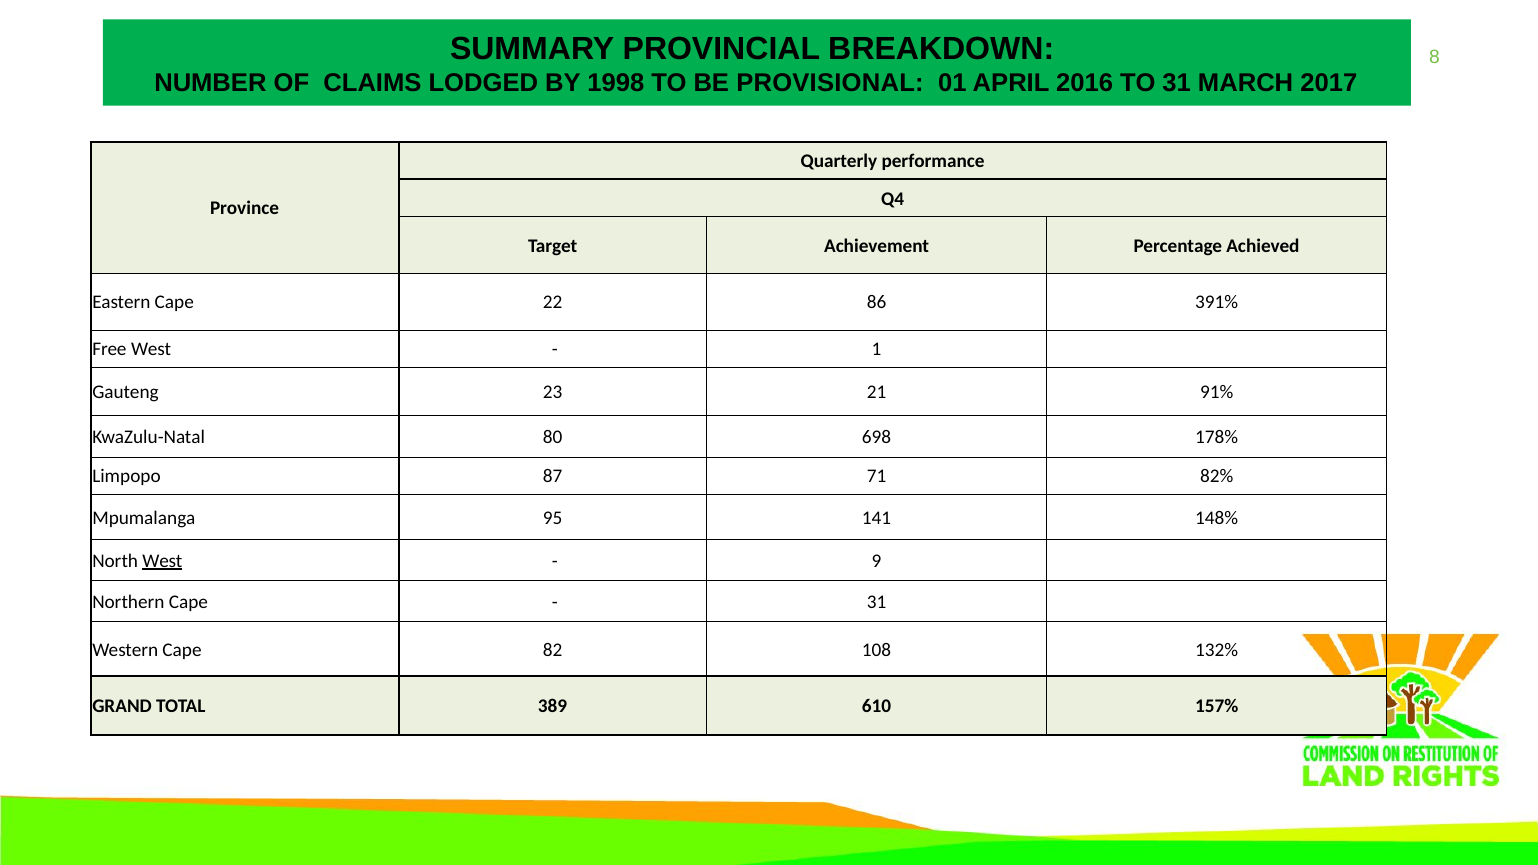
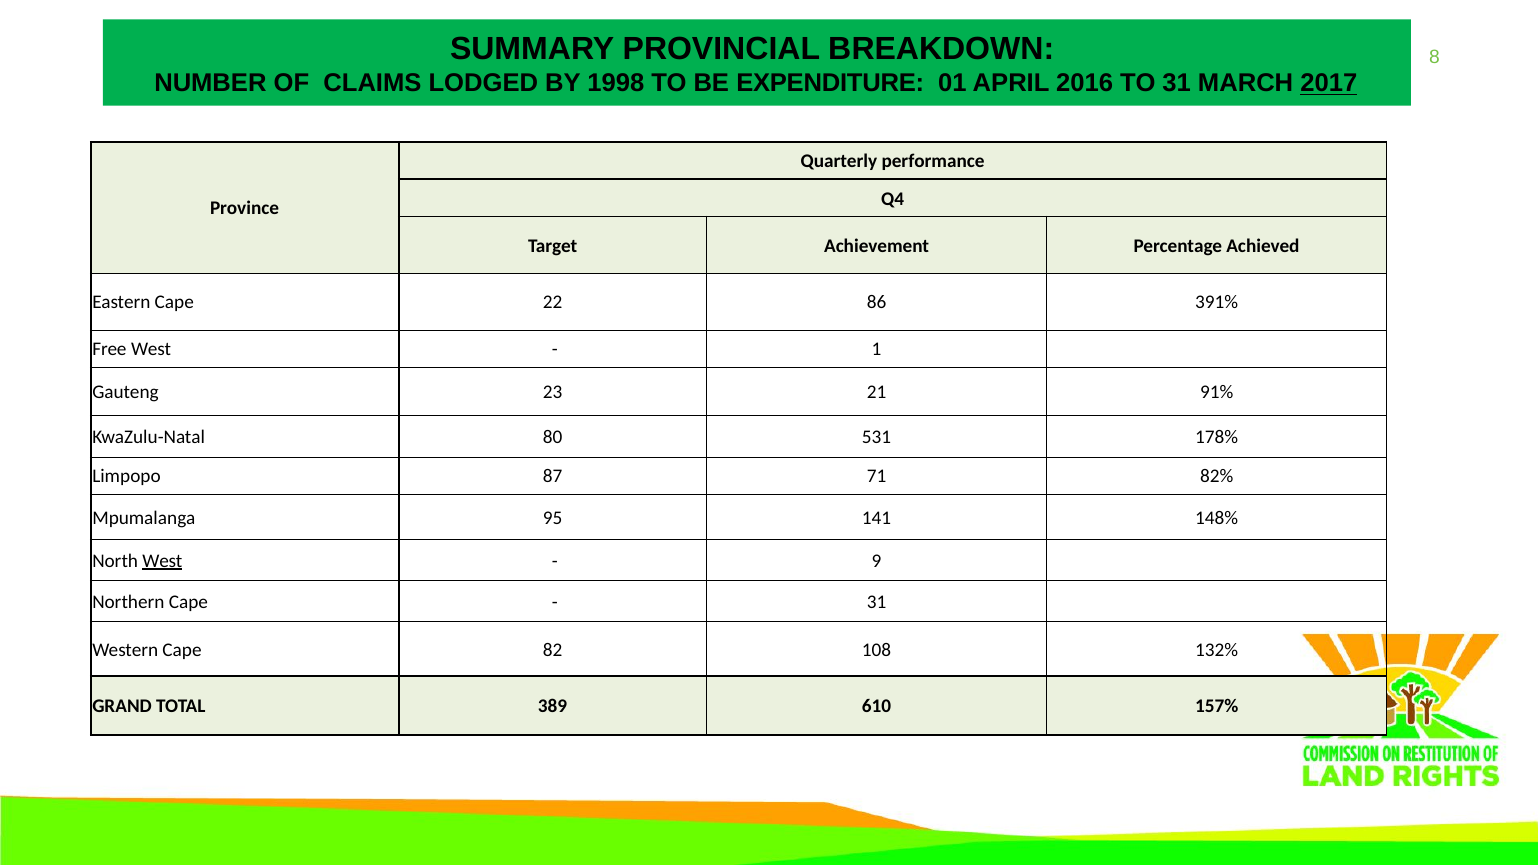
PROVISIONAL: PROVISIONAL -> EXPENDITURE
2017 underline: none -> present
698: 698 -> 531
